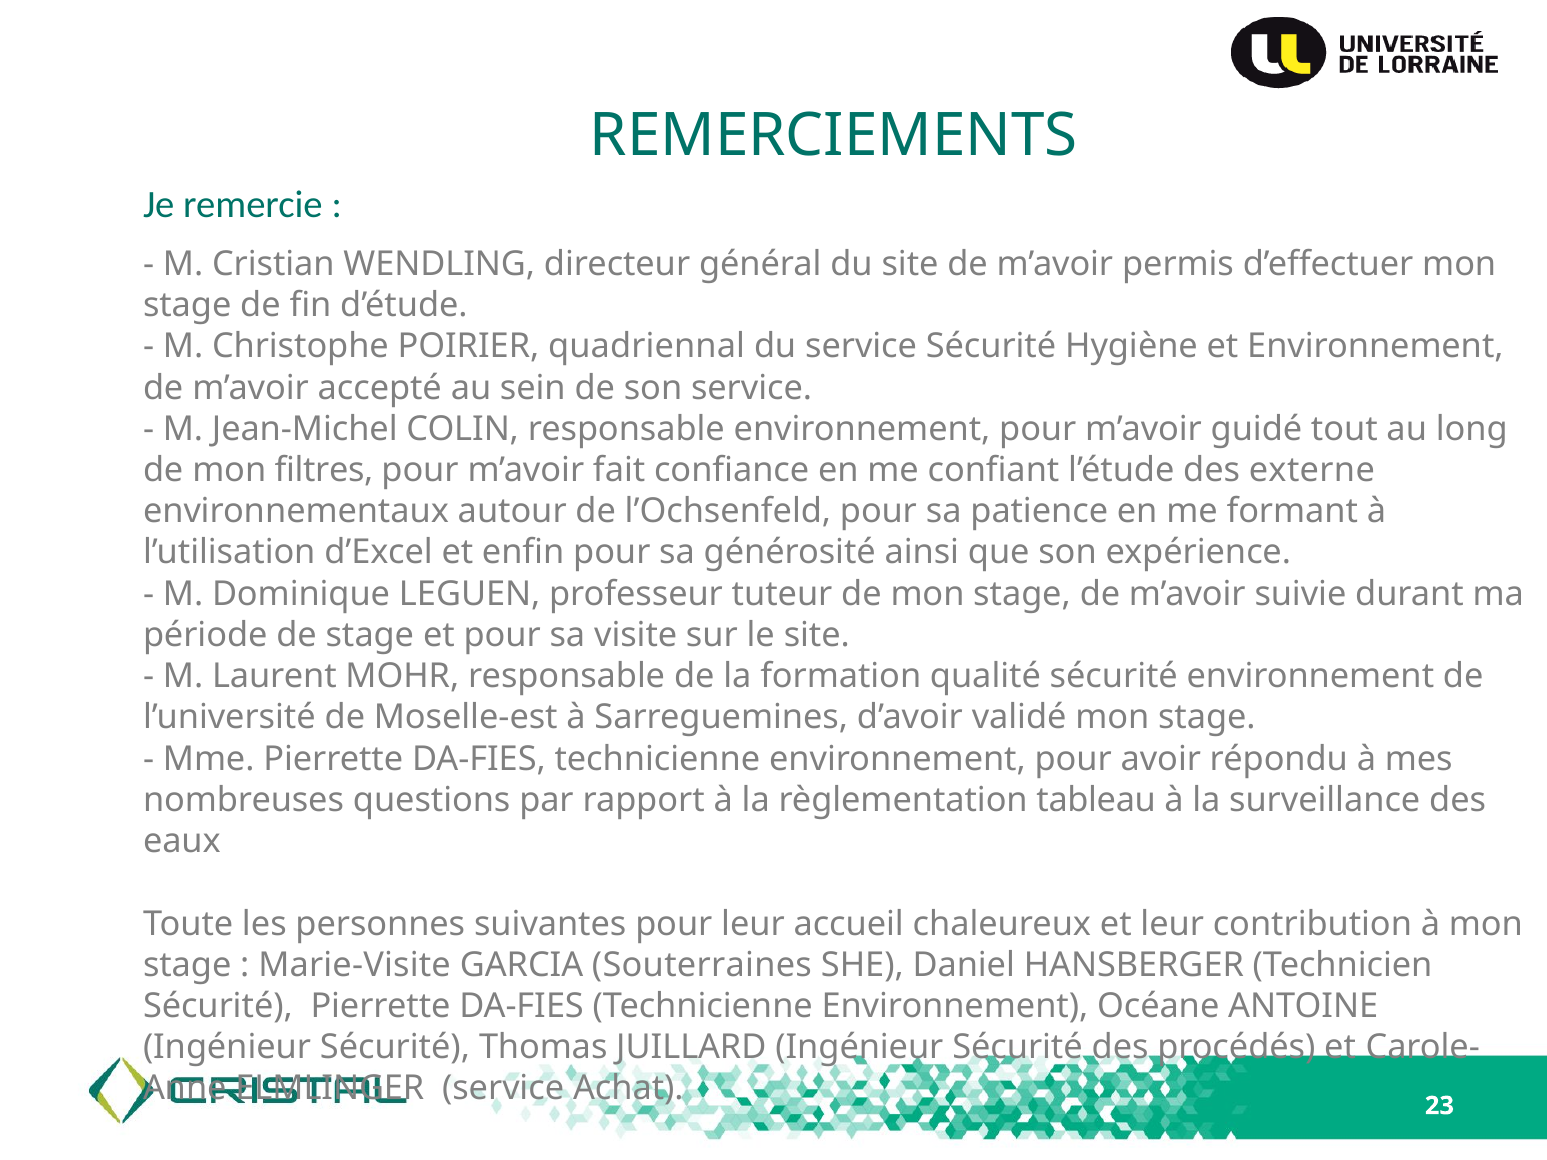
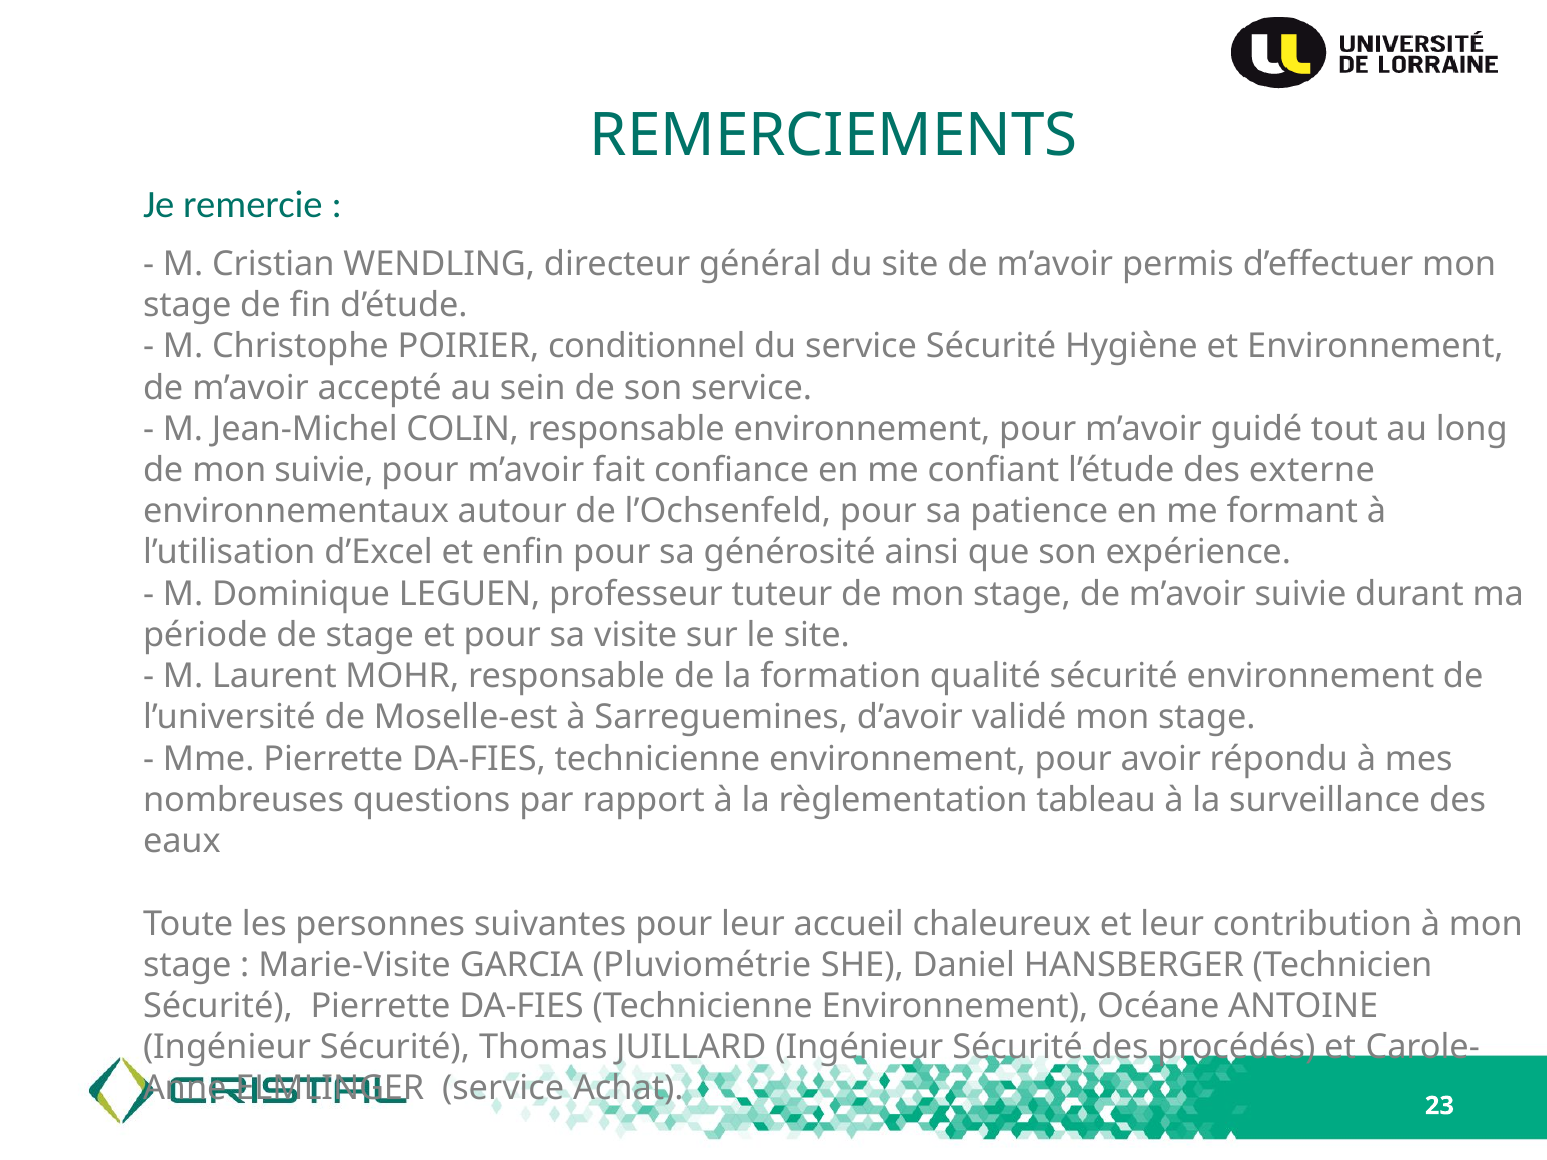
quadriennal: quadriennal -> conditionnel
mon filtres: filtres -> suivie
Souterraines: Souterraines -> Pluviométrie
